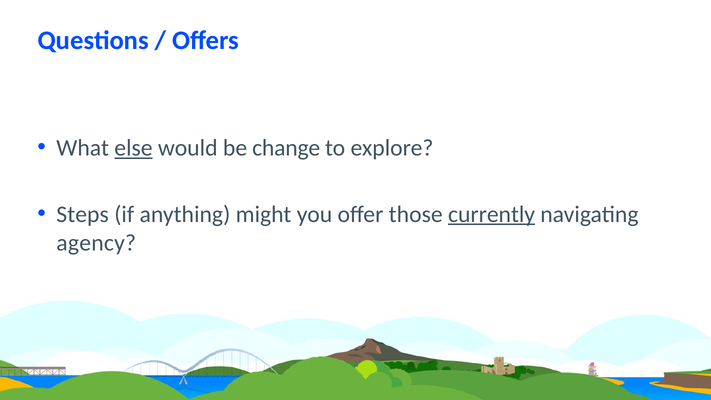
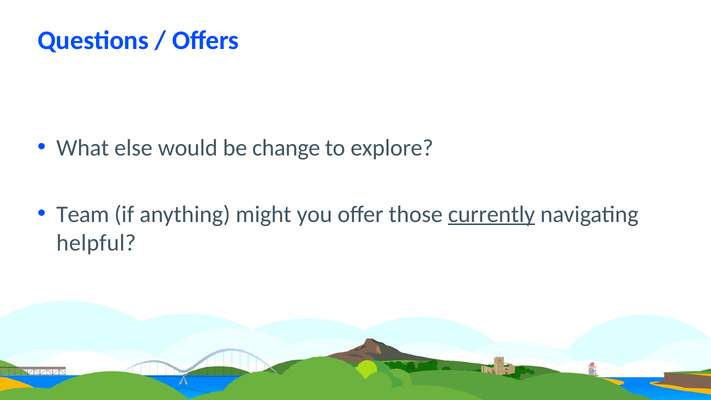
else underline: present -> none
Steps: Steps -> Team
agency: agency -> helpful
